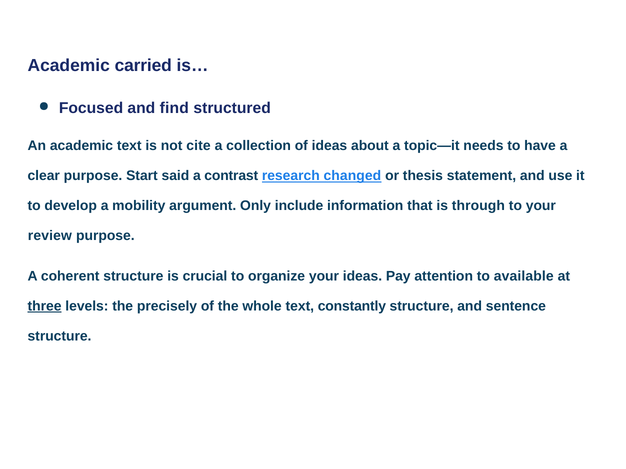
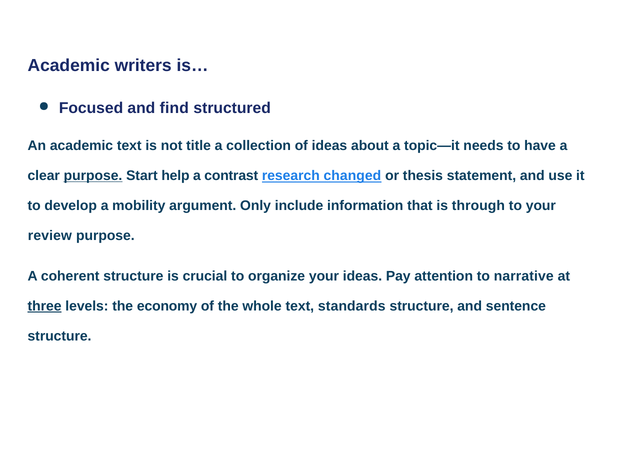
carried: carried -> writers
cite: cite -> title
purpose at (93, 176) underline: none -> present
said: said -> help
available: available -> narrative
precisely: precisely -> economy
constantly: constantly -> standards
